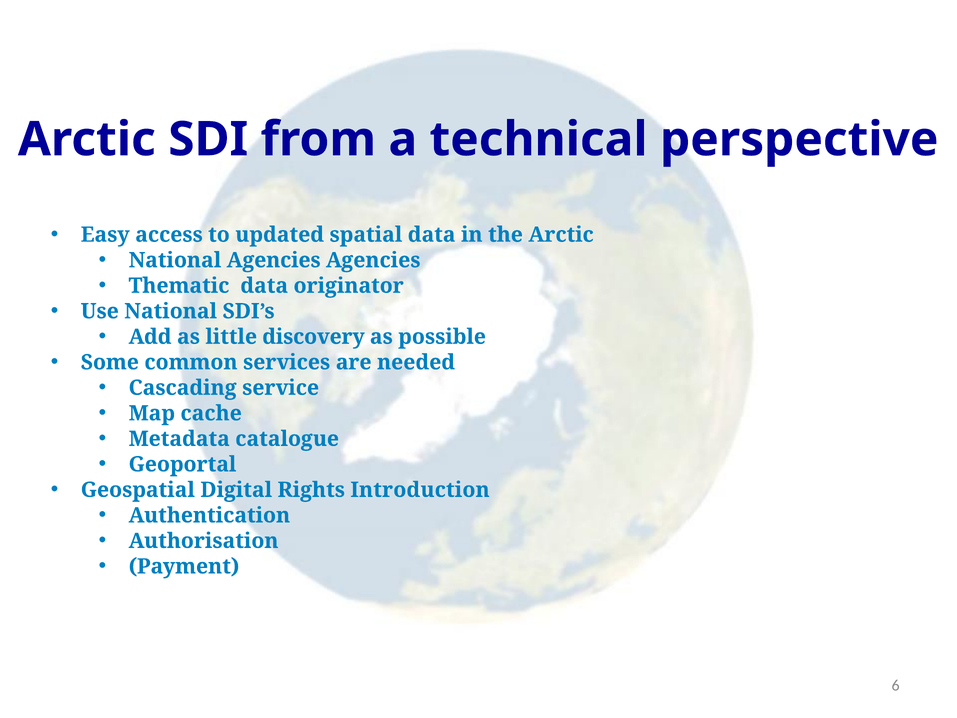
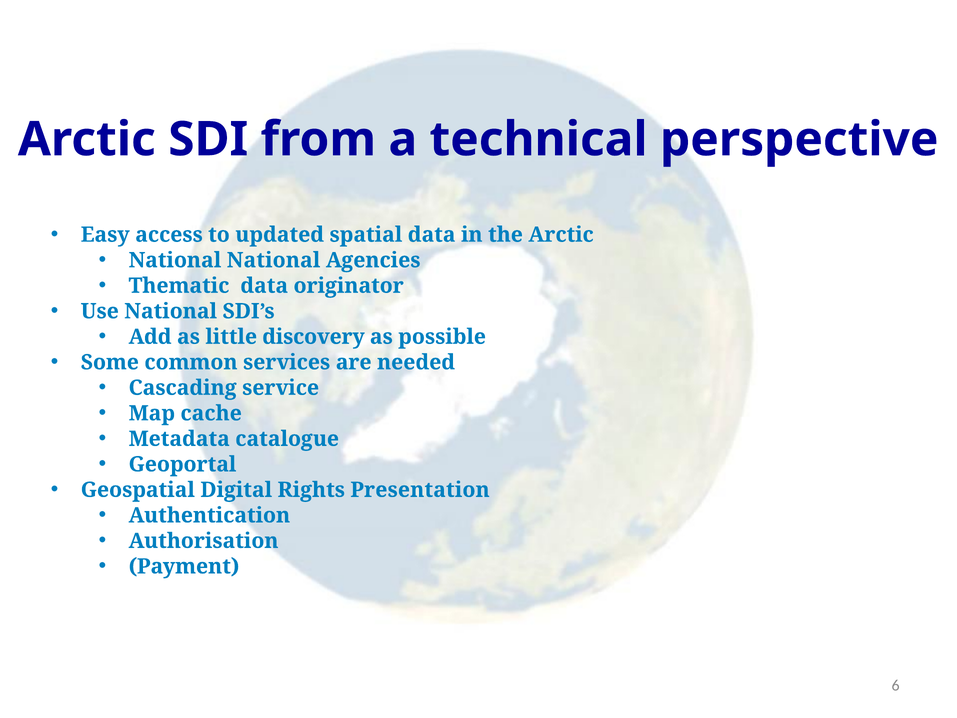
National Agencies: Agencies -> National
Introduction: Introduction -> Presentation
